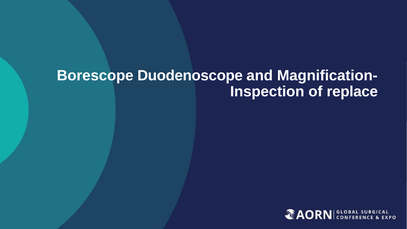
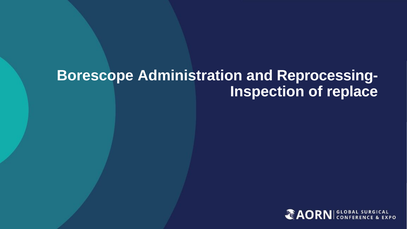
Duodenoscope: Duodenoscope -> Administration
Magnification-: Magnification- -> Reprocessing-
